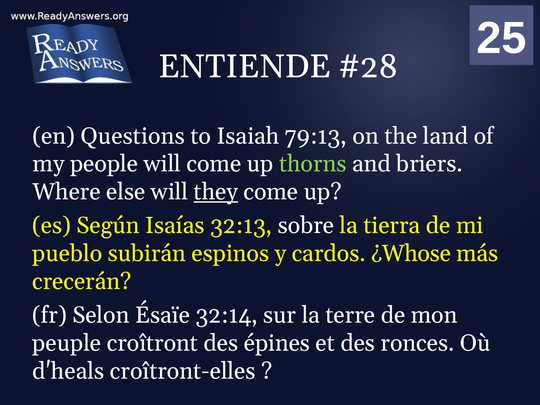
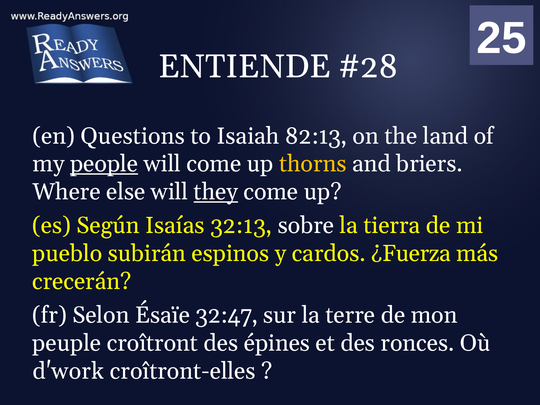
79:13: 79:13 -> 82:13
people underline: none -> present
thorns colour: light green -> yellow
¿Whose: ¿Whose -> ¿Fuerza
32:14: 32:14 -> 32:47
d'heals: d'heals -> d'work
